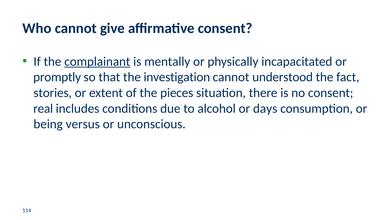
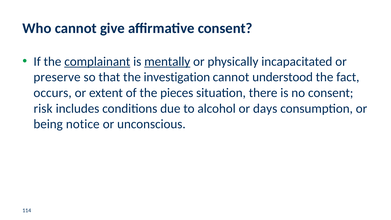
mentally underline: none -> present
promptly: promptly -> preserve
stories: stories -> occurs
real: real -> risk
versus: versus -> notice
